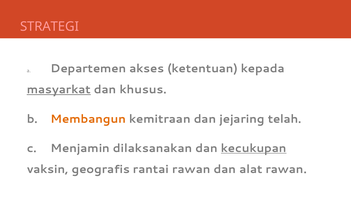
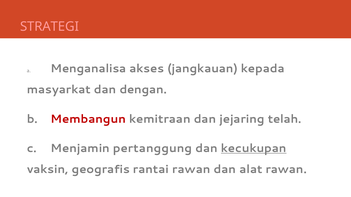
Departemen: Departemen -> Menganalisa
ketentuan: ketentuan -> jangkauan
masyarkat underline: present -> none
khusus: khusus -> dengan
Membangun colour: orange -> red
dilaksanakan: dilaksanakan -> pertanggung
